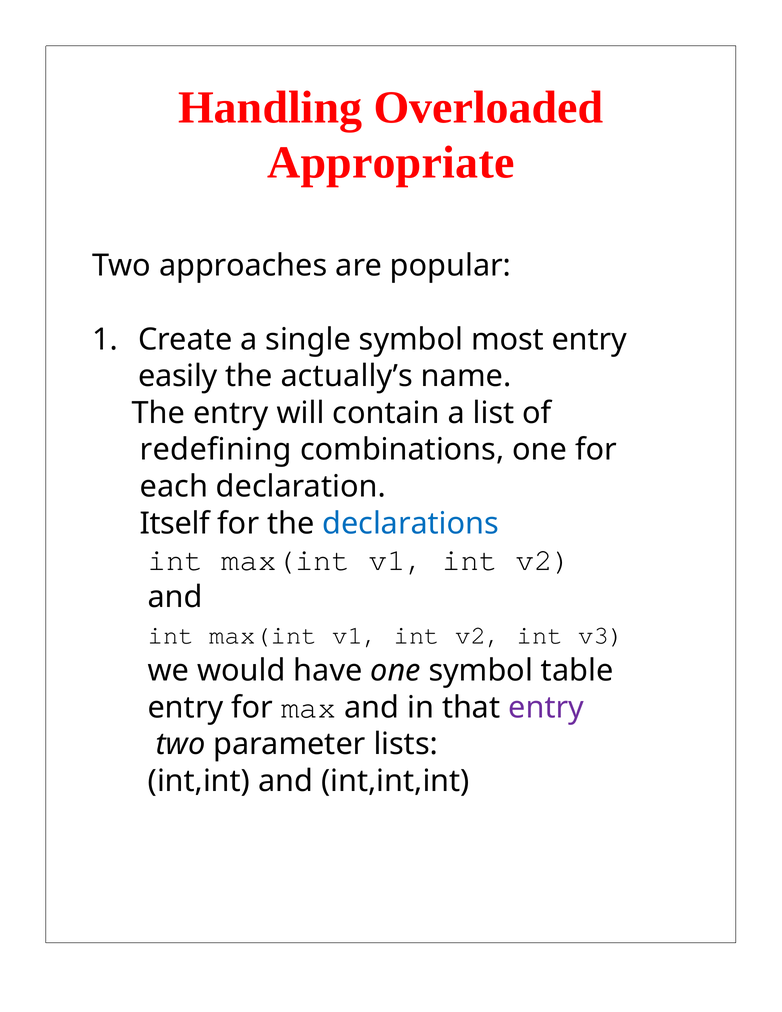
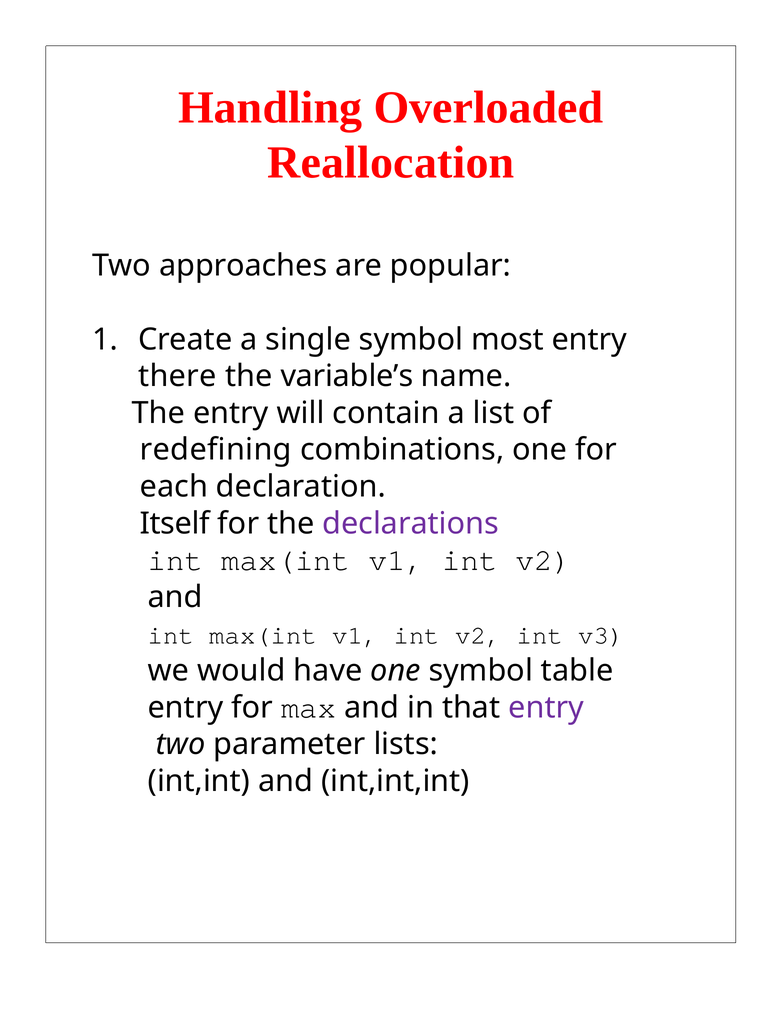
Appropriate: Appropriate -> Reallocation
easily: easily -> there
actually’s: actually’s -> variable’s
declarations colour: blue -> purple
